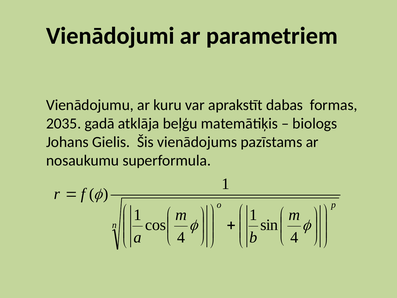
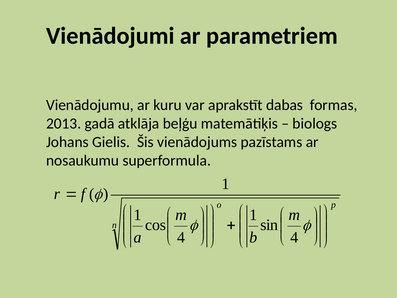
2035: 2035 -> 2013
